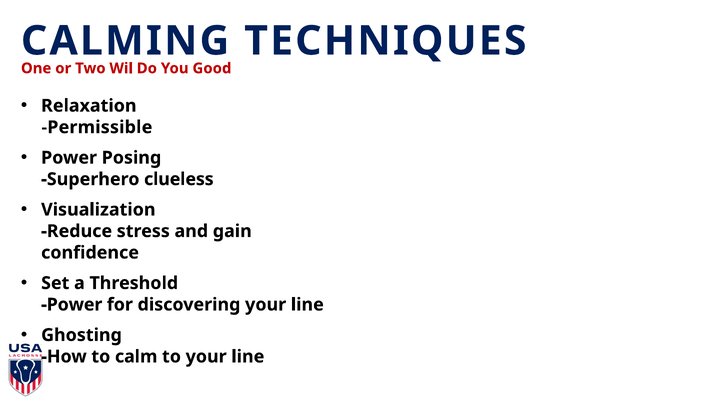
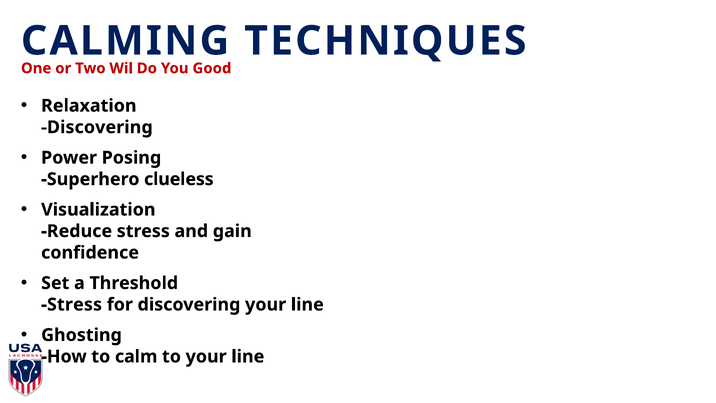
Permissible at (97, 127): Permissible -> Discovering
Power at (72, 304): Power -> Stress
